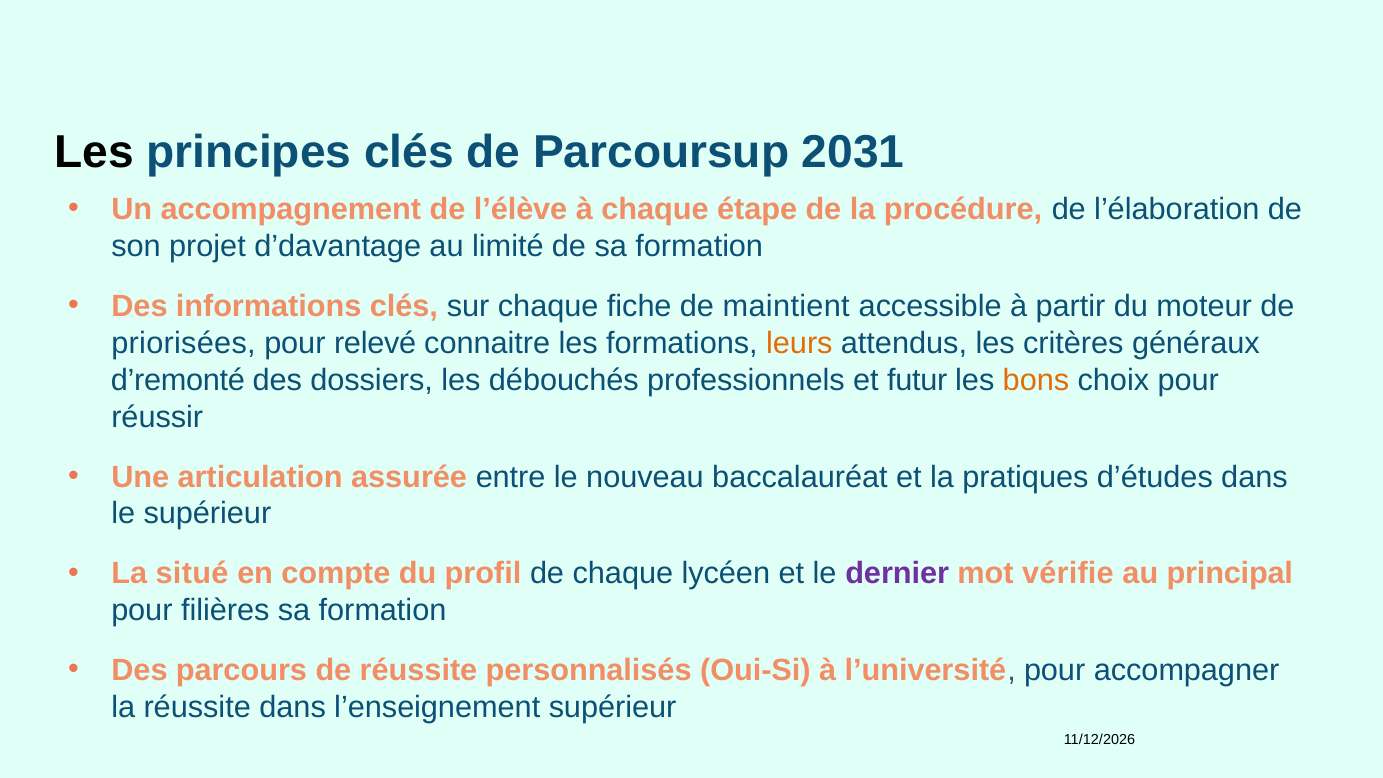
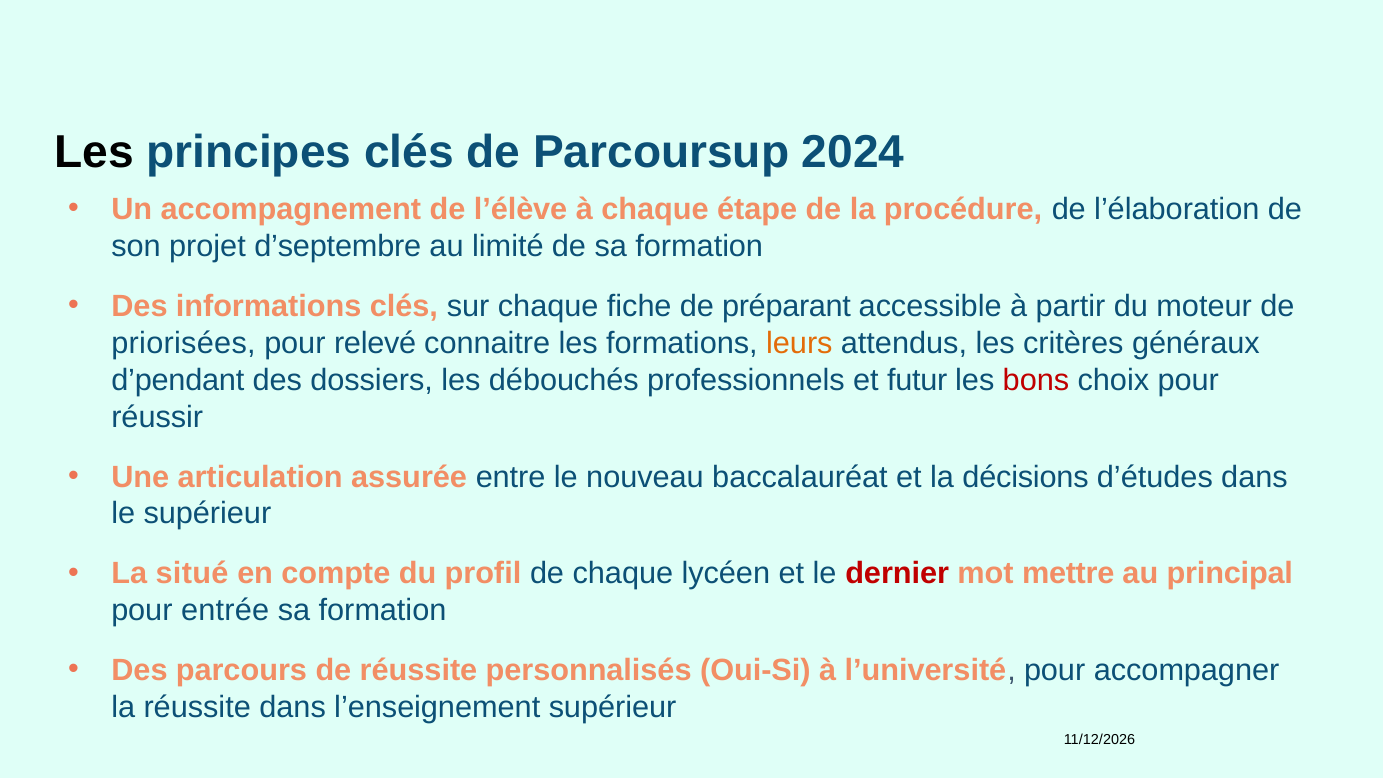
2031: 2031 -> 2024
d’davantage: d’davantage -> d’septembre
maintient: maintient -> préparant
d’remonté: d’remonté -> d’pendant
bons colour: orange -> red
pratiques: pratiques -> décisions
dernier colour: purple -> red
vérifie: vérifie -> mettre
filières: filières -> entrée
